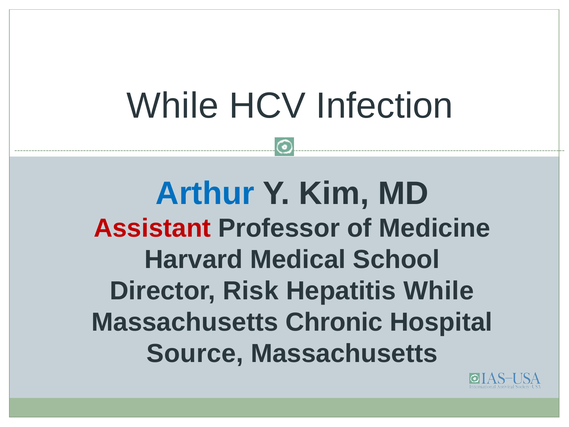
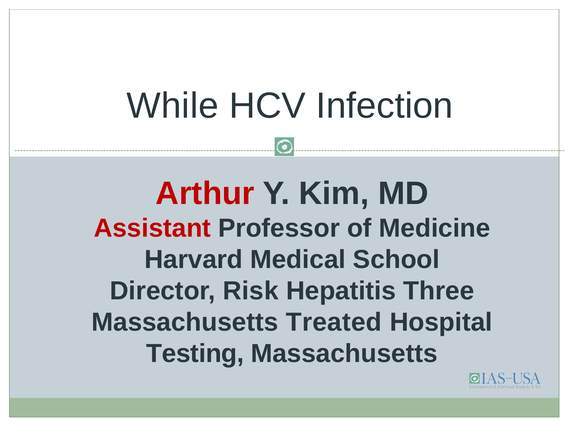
Arthur colour: blue -> red
Hepatitis While: While -> Three
Chronic: Chronic -> Treated
Source: Source -> Testing
